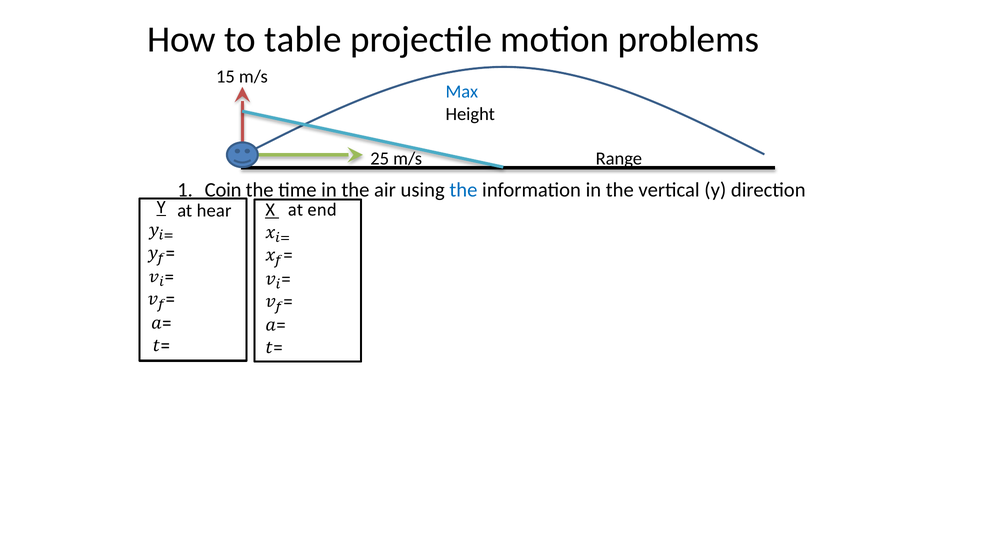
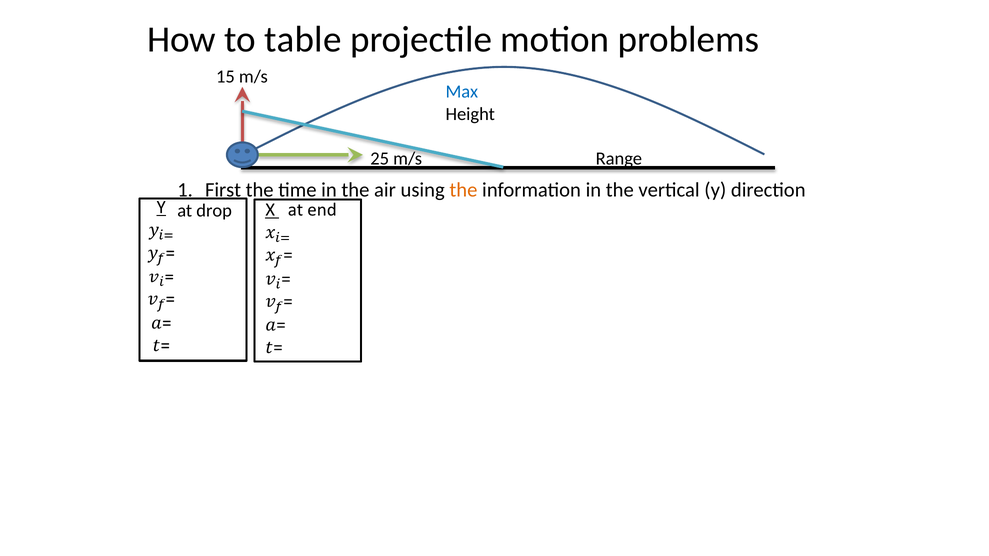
Coin: Coin -> First
the at (463, 190) colour: blue -> orange
hear: hear -> drop
